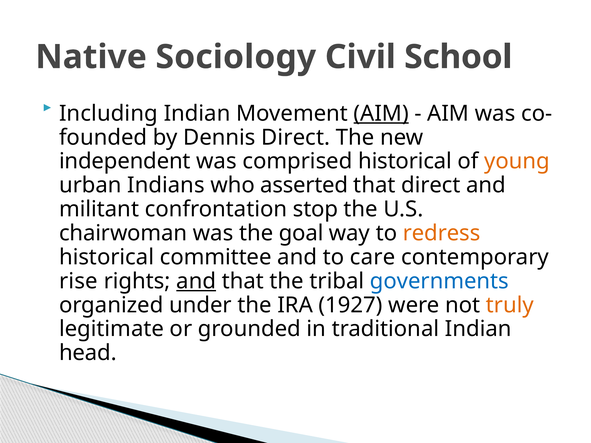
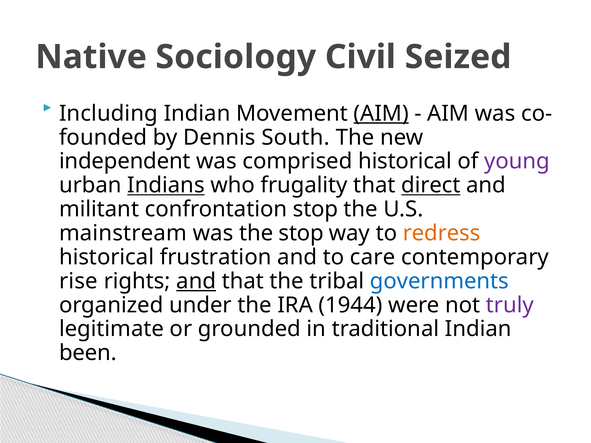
School: School -> Seized
Dennis Direct: Direct -> South
young colour: orange -> purple
Indians underline: none -> present
asserted: asserted -> frugality
direct at (431, 185) underline: none -> present
chairwoman: chairwoman -> mainstream
the goal: goal -> stop
committee: committee -> frustration
1927: 1927 -> 1944
truly colour: orange -> purple
head: head -> been
